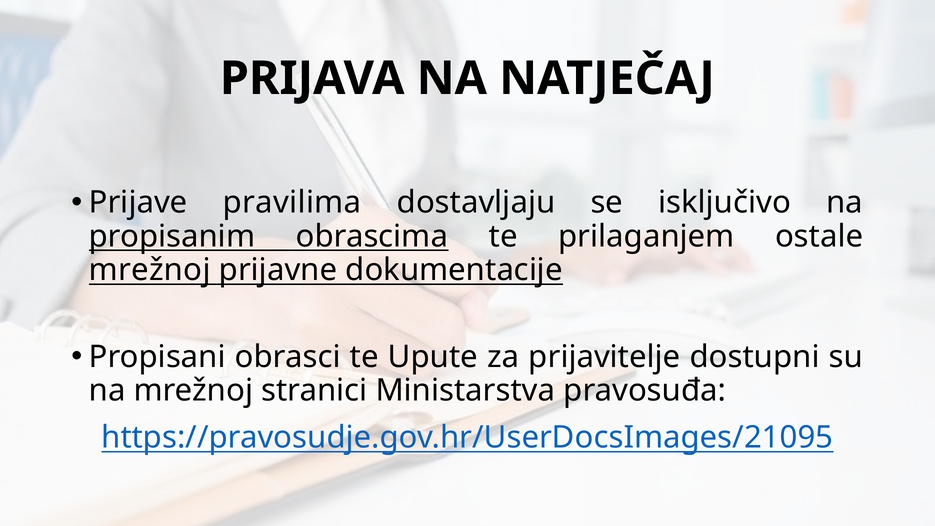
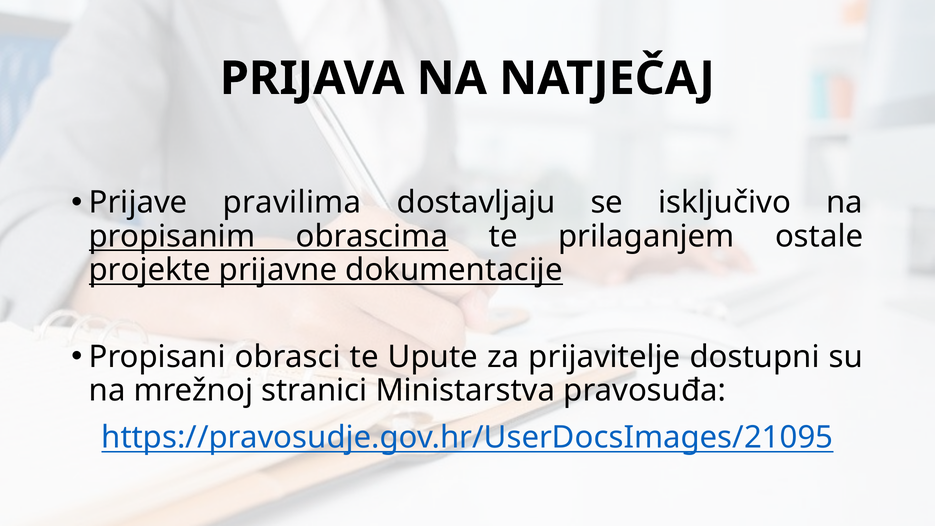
mrežnoj at (150, 270): mrežnoj -> projekte
